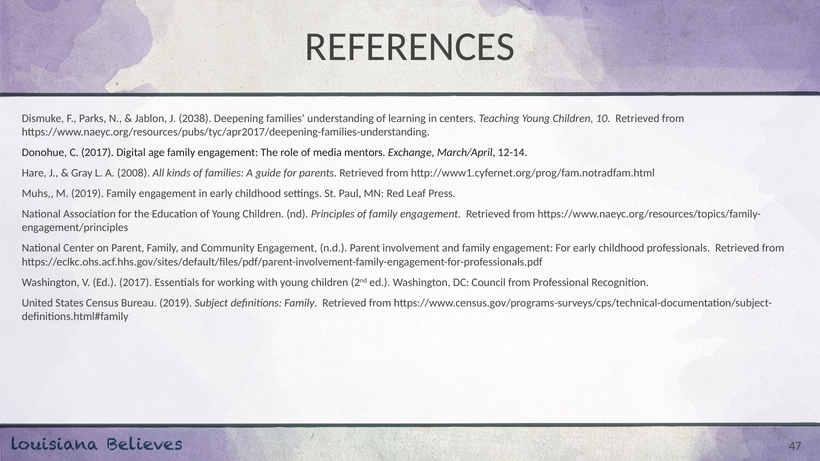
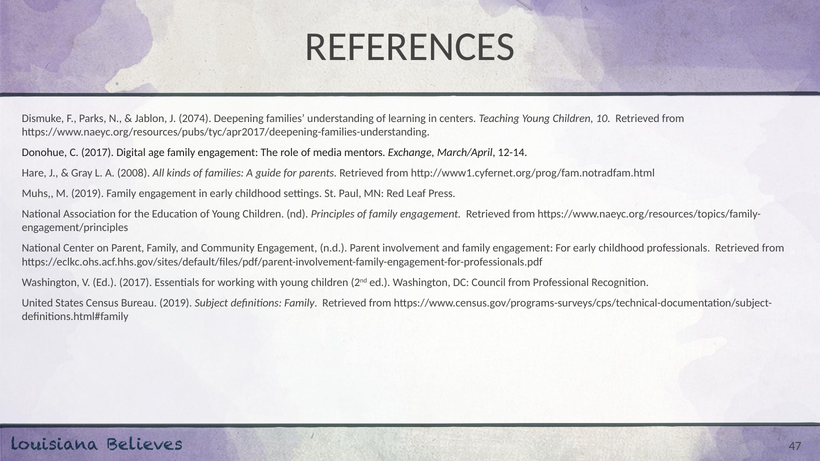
2038: 2038 -> 2074
